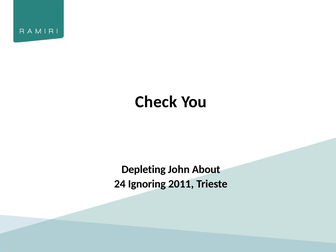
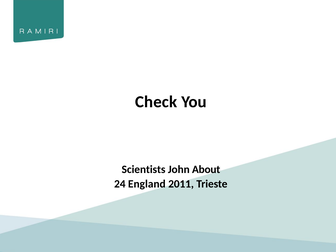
Depleting: Depleting -> Scientists
Ignoring: Ignoring -> England
